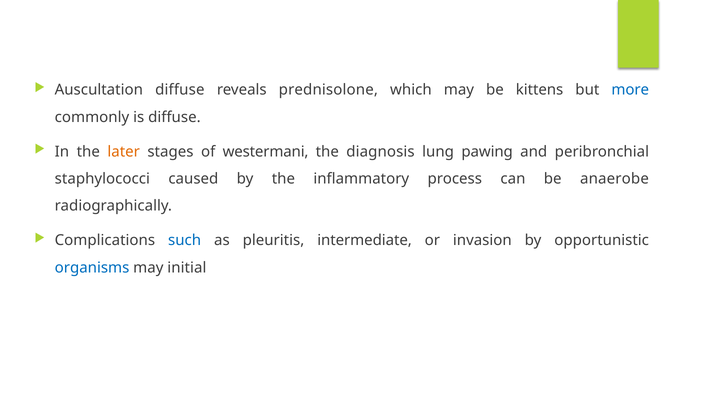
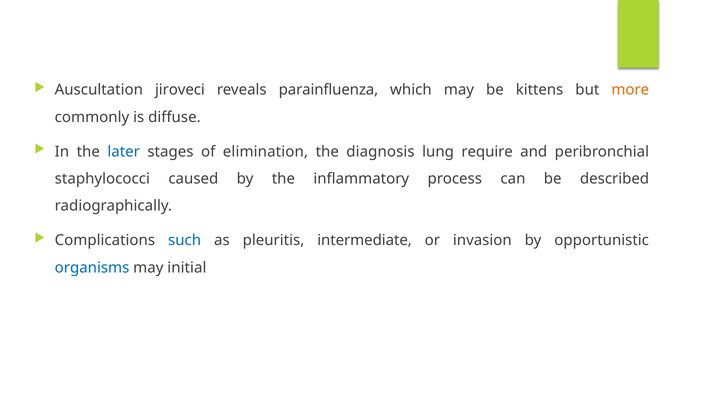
Auscultation diffuse: diffuse -> jiroveci
prednisolone: prednisolone -> parainfluenza
more colour: blue -> orange
later colour: orange -> blue
westermani: westermani -> elimination
pawing: pawing -> require
anaerobe: anaerobe -> described
